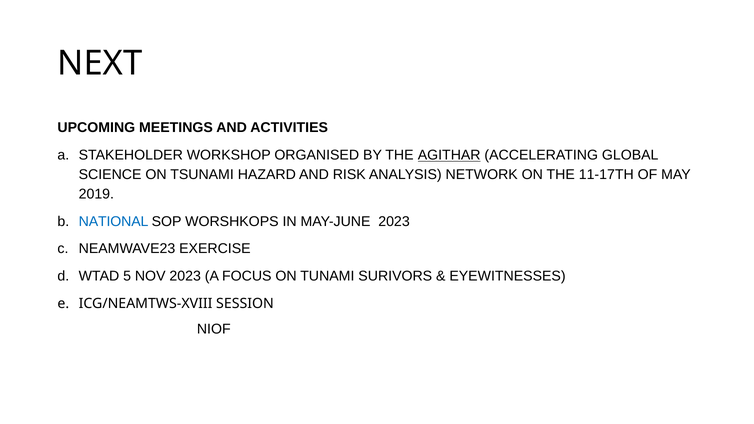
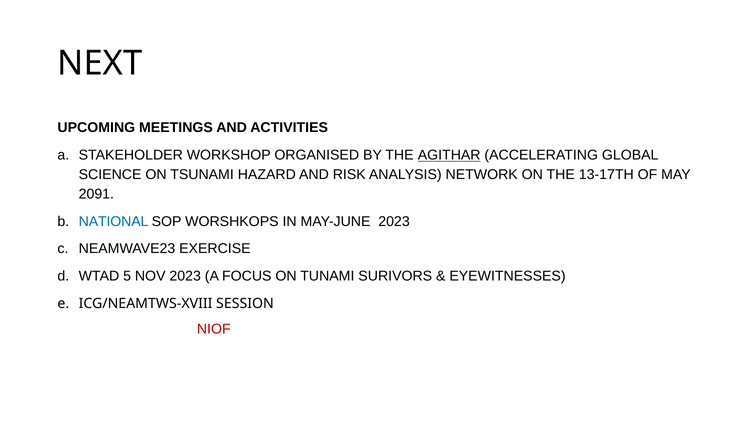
11-17TH: 11-17TH -> 13-17TH
2019: 2019 -> 2091
NIOF colour: black -> red
